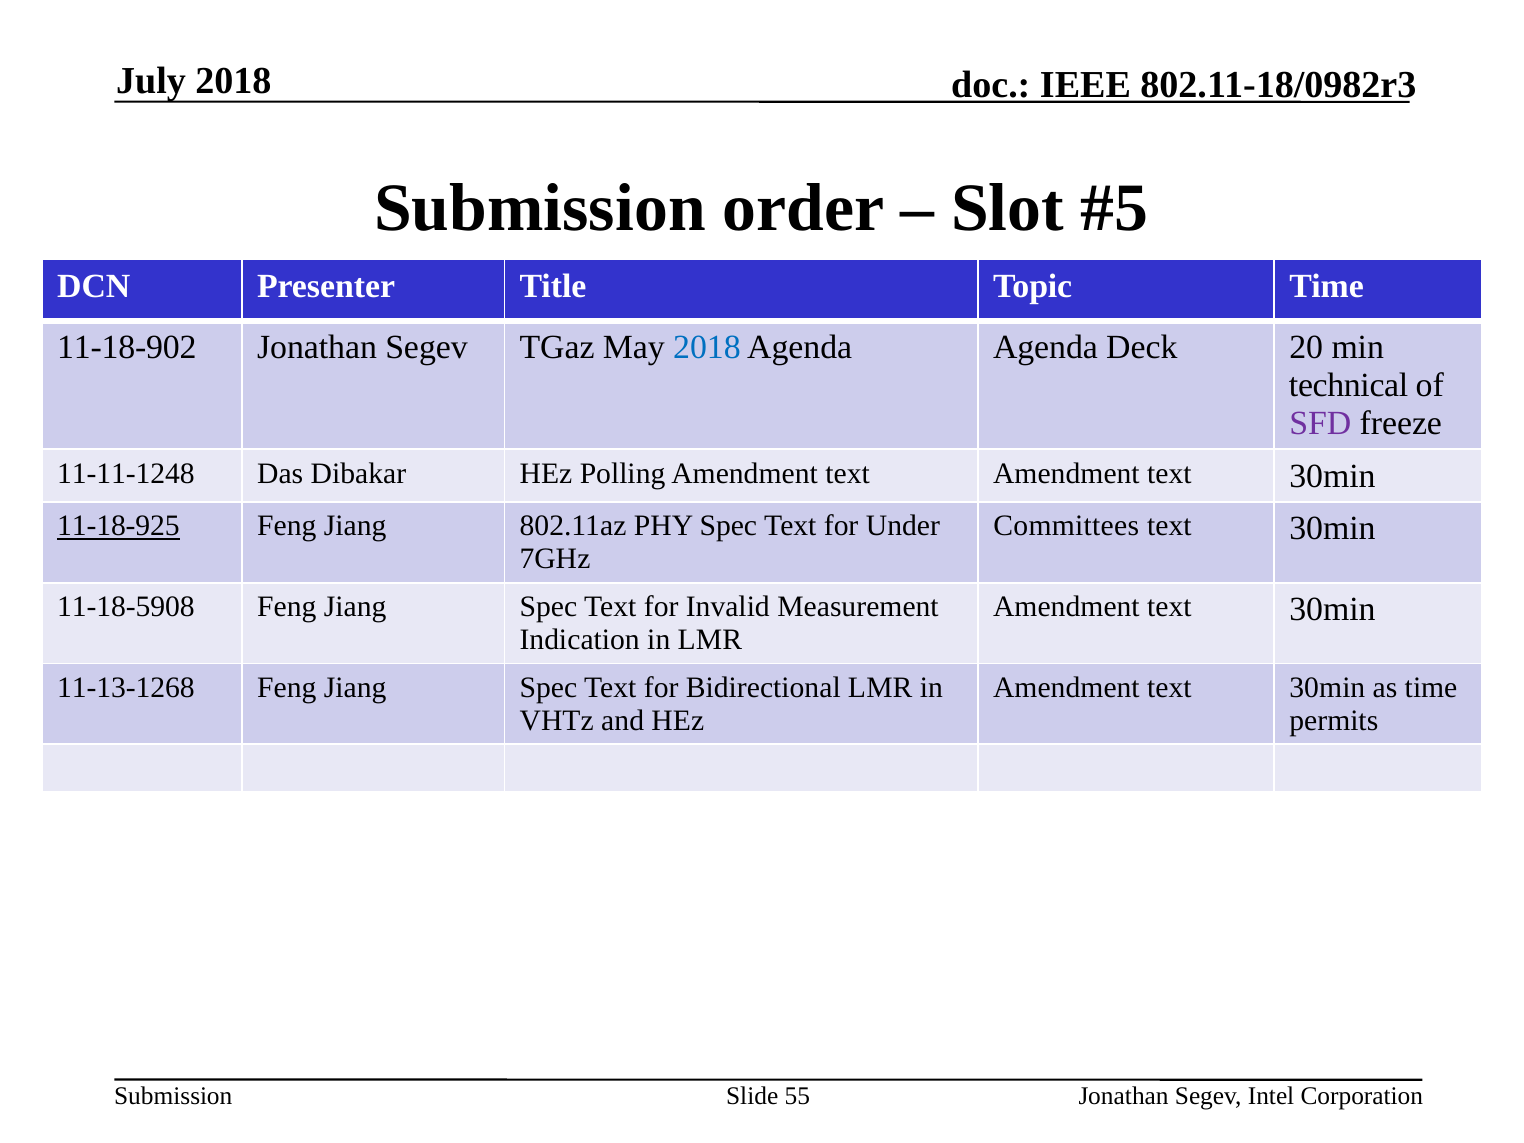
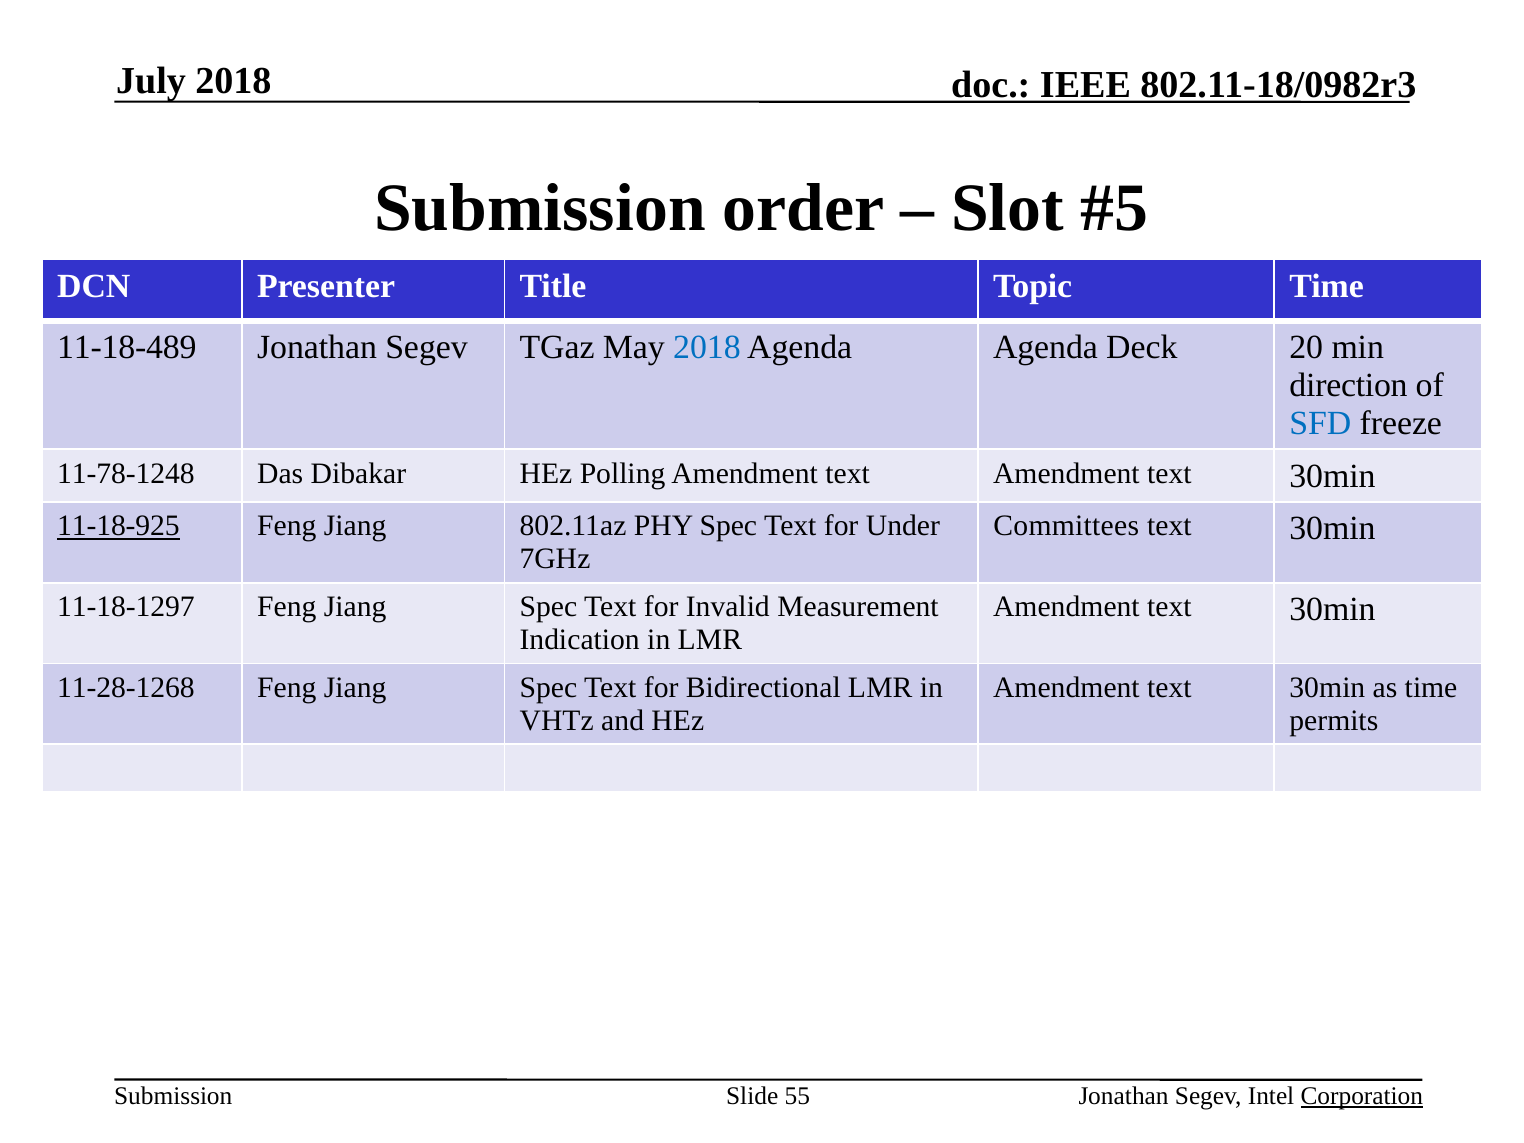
11-18-902: 11-18-902 -> 11-18-489
technical: technical -> direction
SFD colour: purple -> blue
11-11-1248: 11-11-1248 -> 11-78-1248
11-18-5908: 11-18-5908 -> 11-18-1297
11-13-1268: 11-13-1268 -> 11-28-1268
Corporation underline: none -> present
